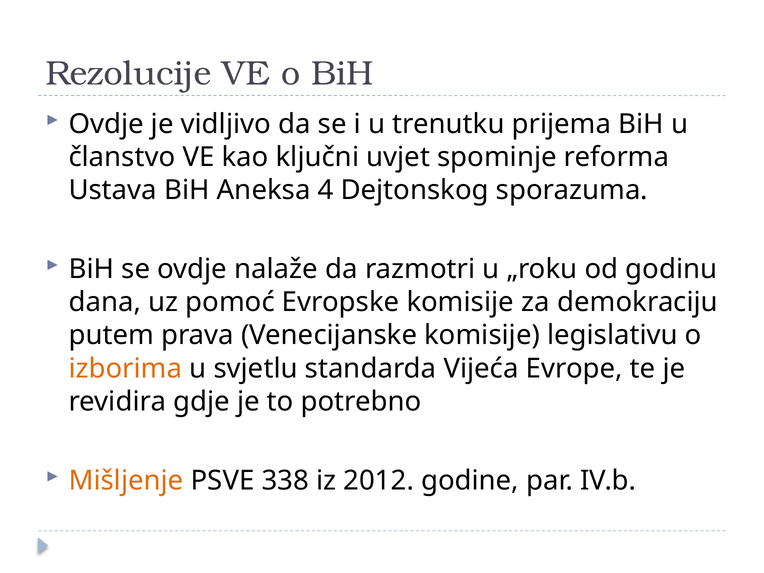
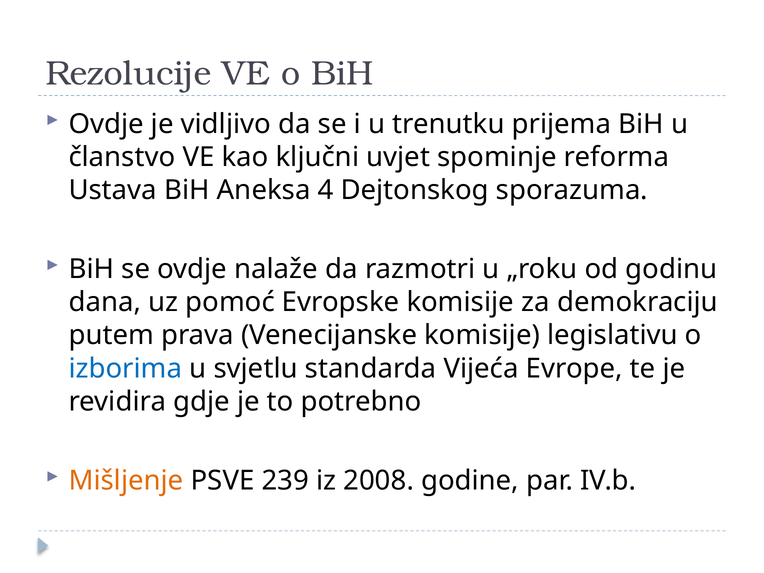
izborima colour: orange -> blue
338: 338 -> 239
2012: 2012 -> 2008
